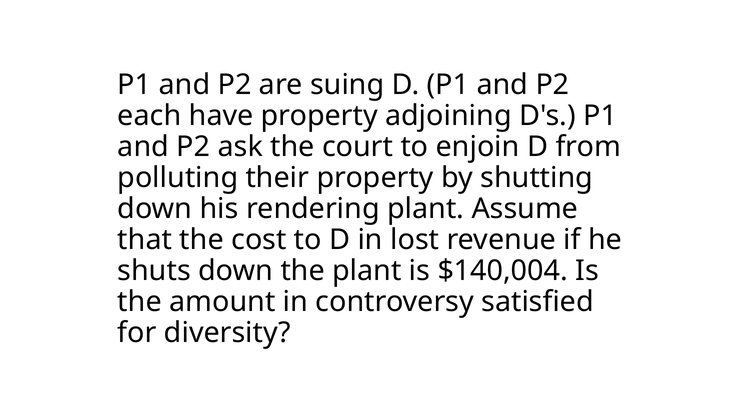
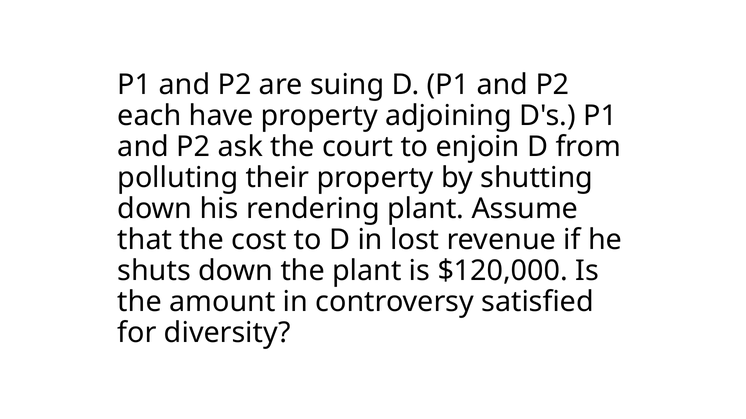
$140,004: $140,004 -> $120,000
